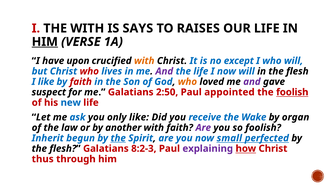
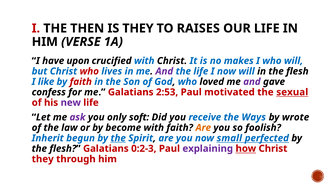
THE WITH: WITH -> THEN
IS SAYS: SAYS -> THEY
HIM at (45, 42) underline: present -> none
with at (144, 61) colour: orange -> blue
except: except -> makes
who at (187, 82) colour: orange -> blue
suspect: suspect -> confess
2:50: 2:50 -> 2:53
appointed: appointed -> motivated
the foolish: foolish -> sexual
new colour: blue -> purple
ask colour: blue -> purple
only like: like -> soft
Wake: Wake -> Ways
organ: organ -> wrote
another: another -> become
Are at (203, 128) colour: purple -> orange
8:2-3: 8:2-3 -> 0:2-3
thus at (43, 159): thus -> they
